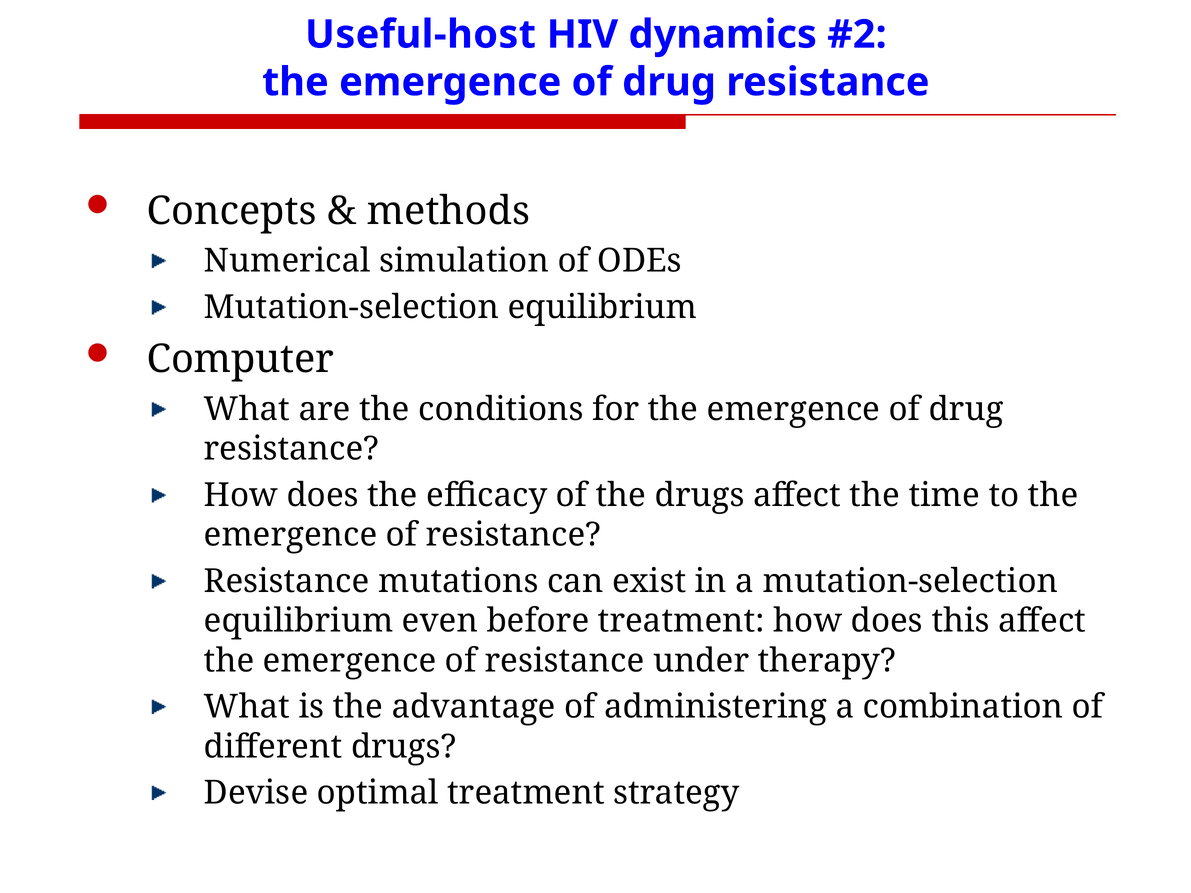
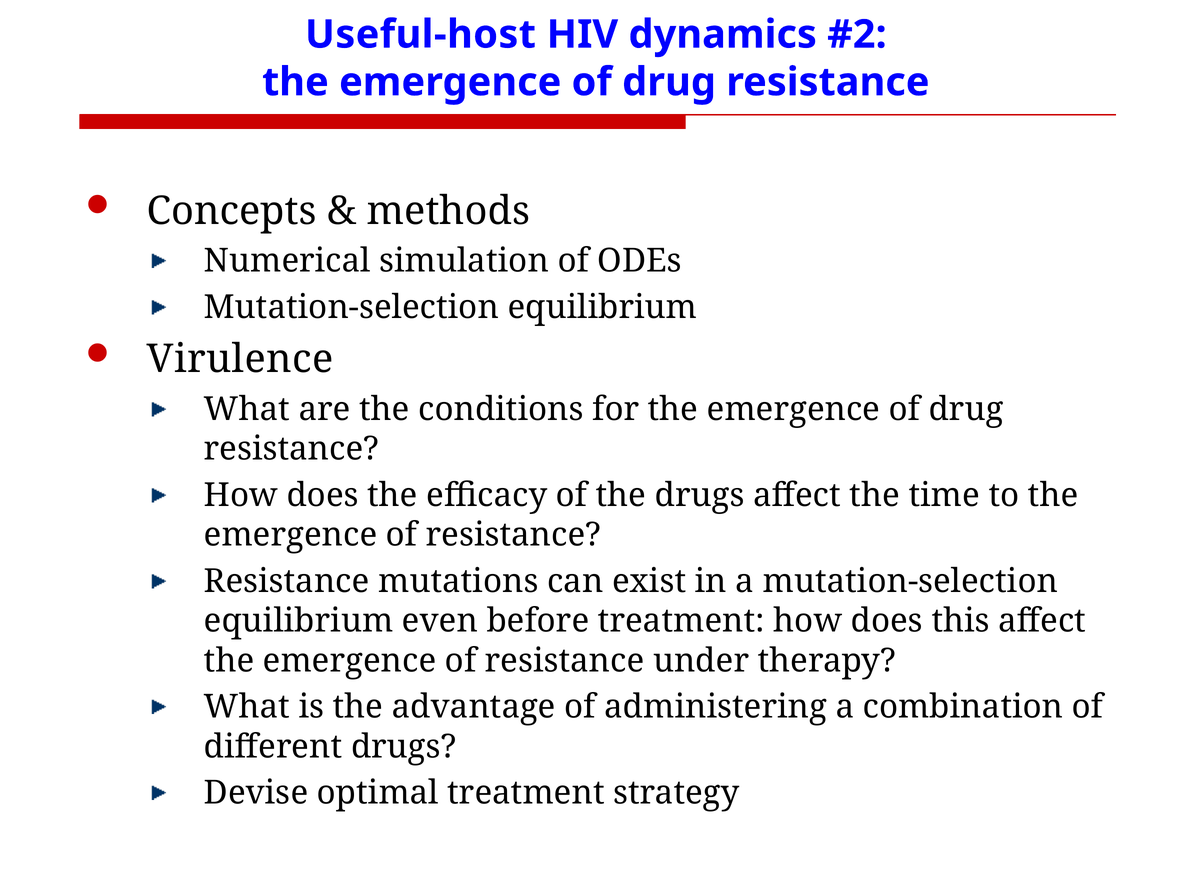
Computer: Computer -> Virulence
